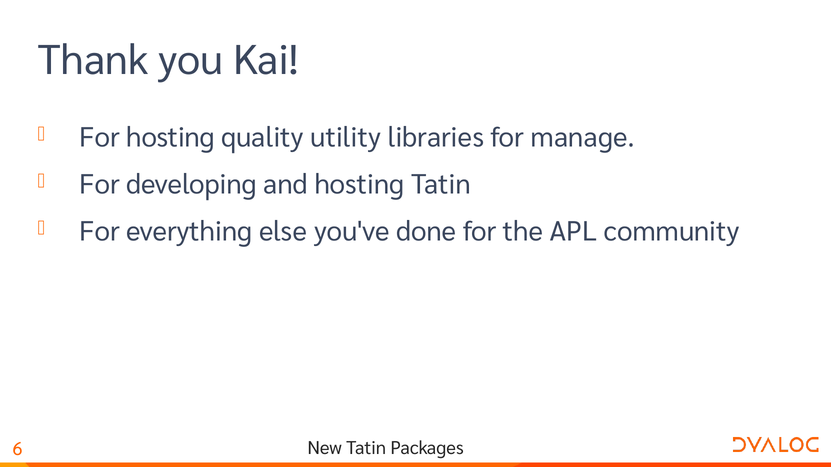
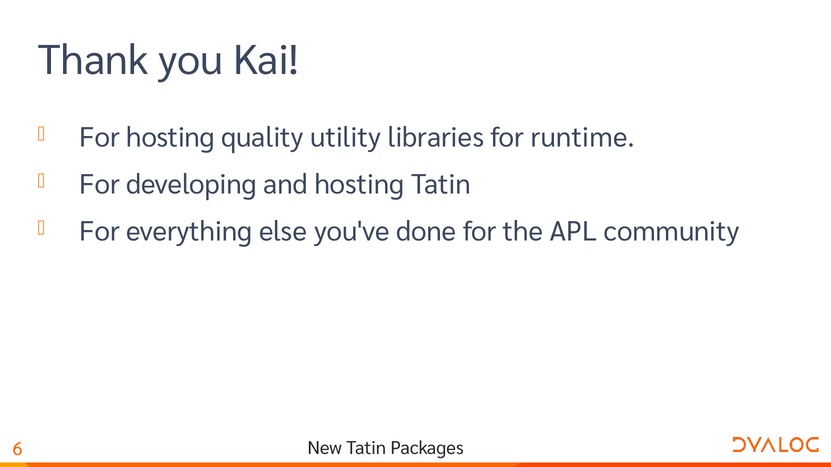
manage: manage -> runtime
